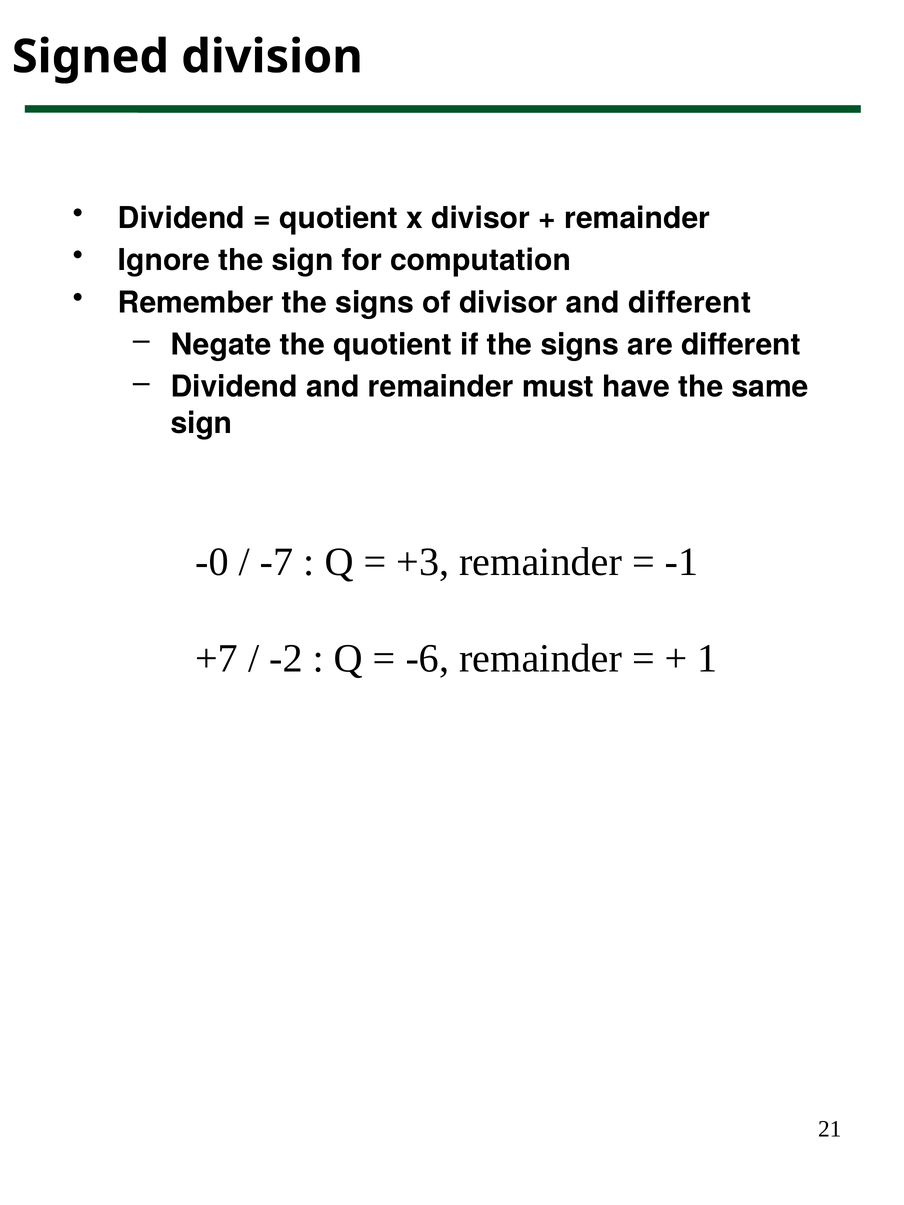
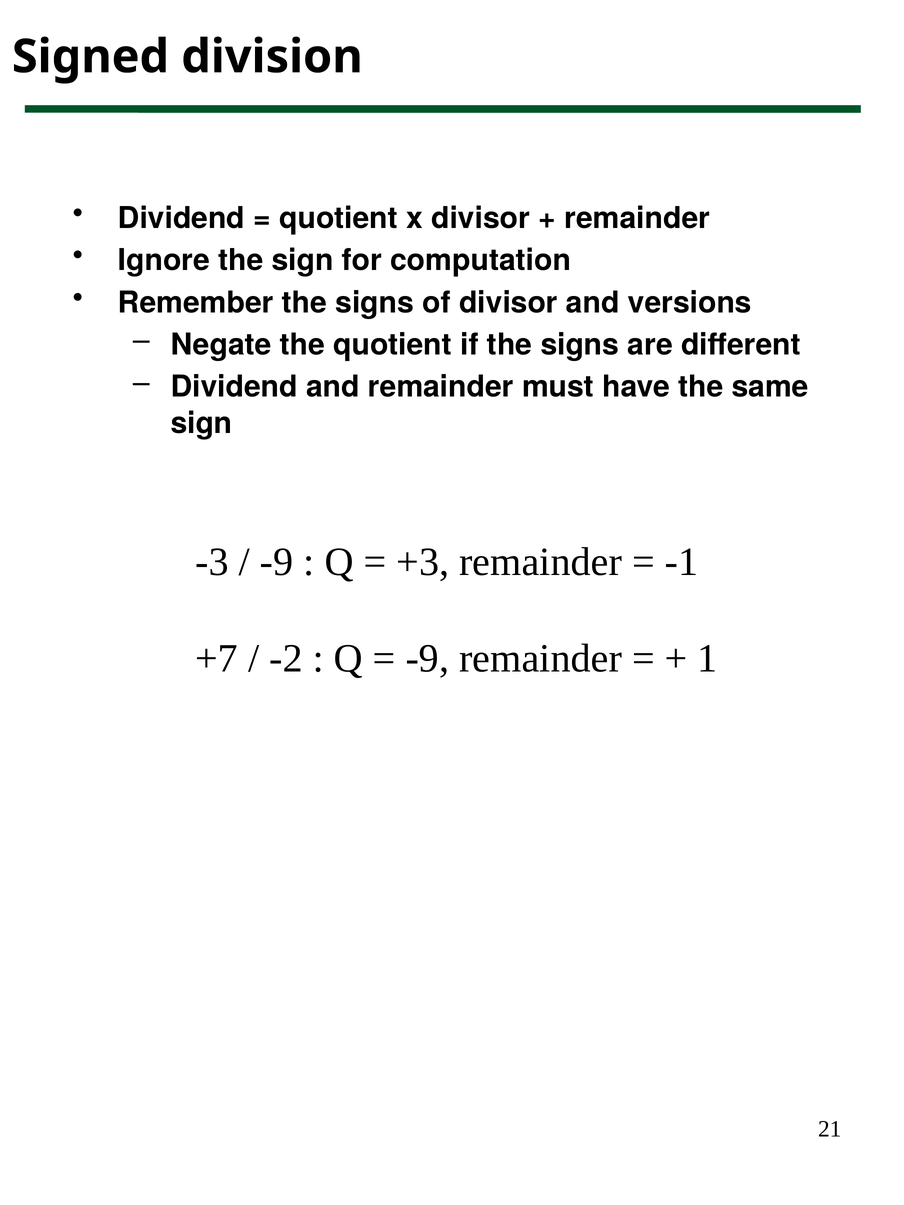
and different: different -> versions
-0: -0 -> -3
-7 at (277, 562): -7 -> -9
-6 at (427, 659): -6 -> -9
